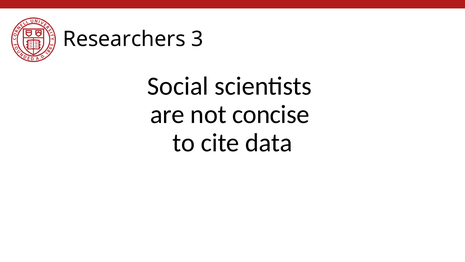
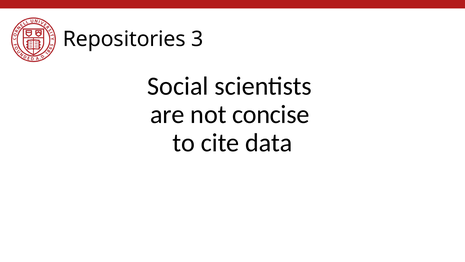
Researchers: Researchers -> Repositories
